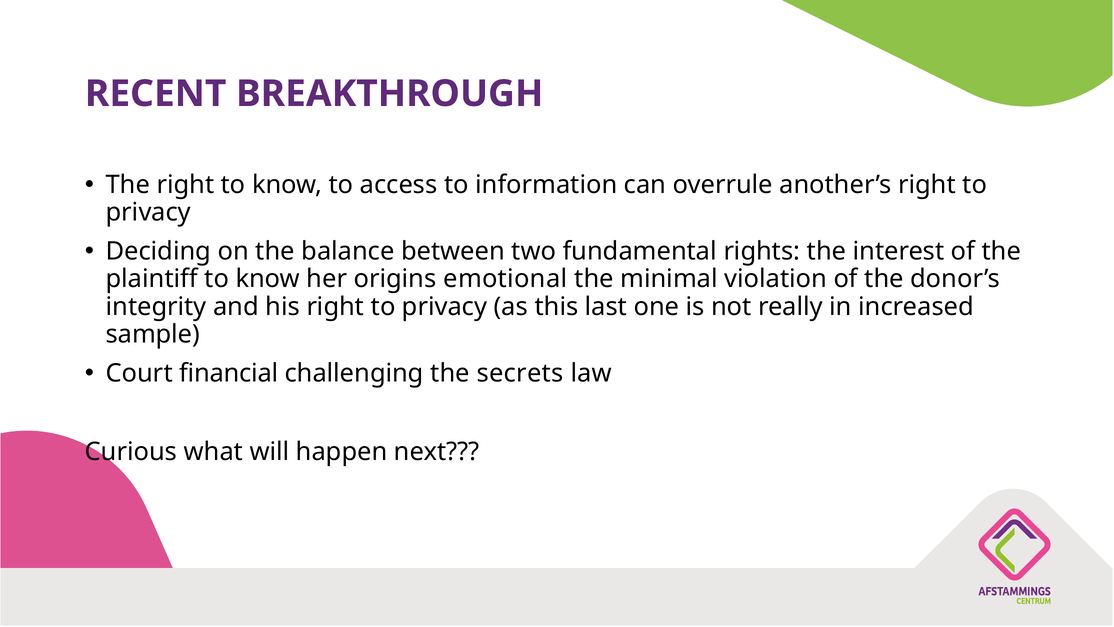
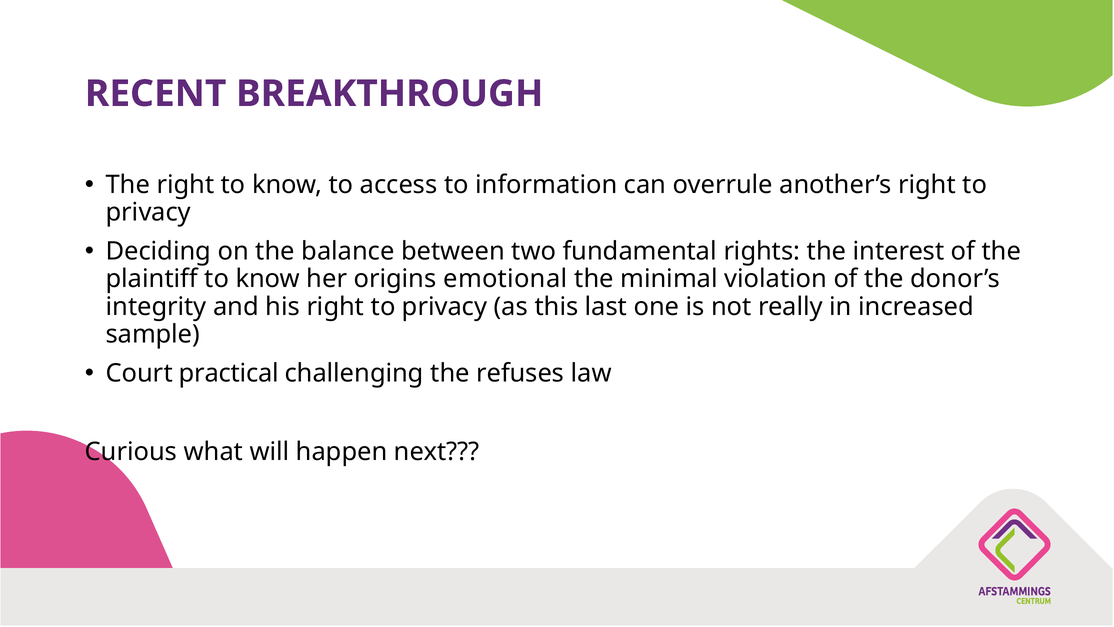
financial: financial -> practical
secrets: secrets -> refuses
